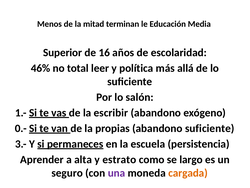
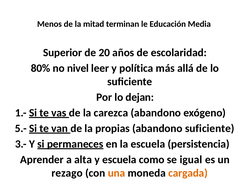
16: 16 -> 20
46%: 46% -> 80%
total: total -> nivel
salón: salón -> dejan
escribir: escribir -> carezca
0.-: 0.- -> 5.-
y estrato: estrato -> escuela
largo: largo -> igual
seguro: seguro -> rezago
una colour: purple -> orange
